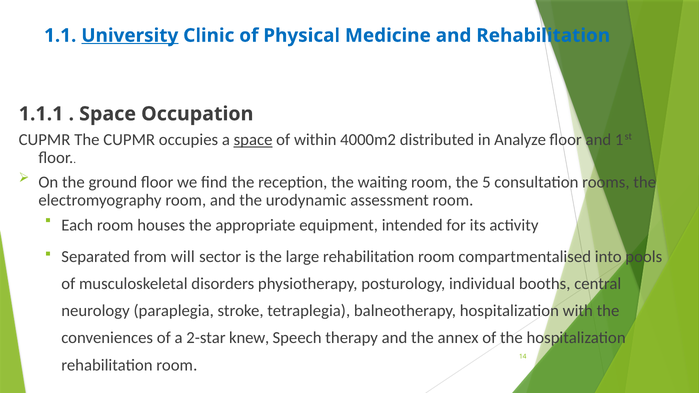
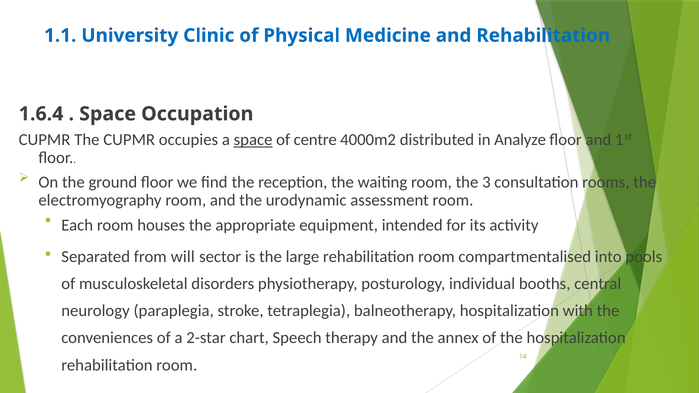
University underline: present -> none
1.1.1: 1.1.1 -> 1.6.4
within: within -> centre
5: 5 -> 3
knew: knew -> chart
